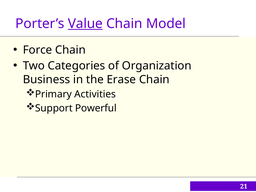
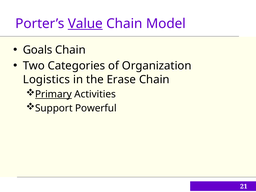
Force: Force -> Goals
Business: Business -> Logistics
Primary underline: none -> present
